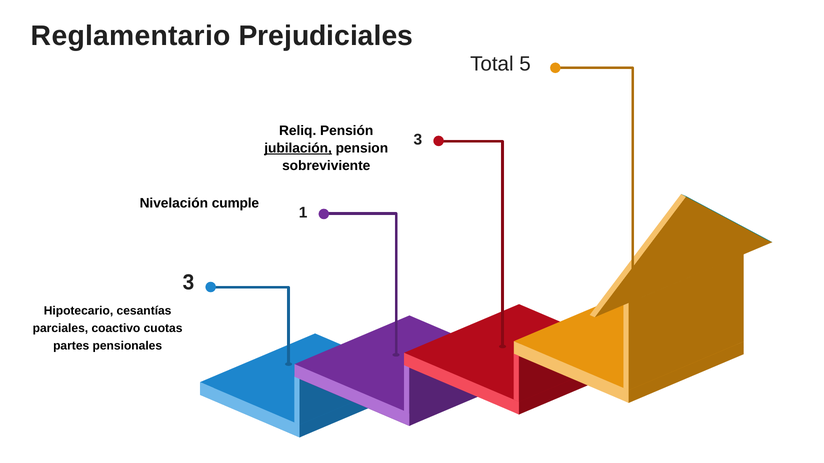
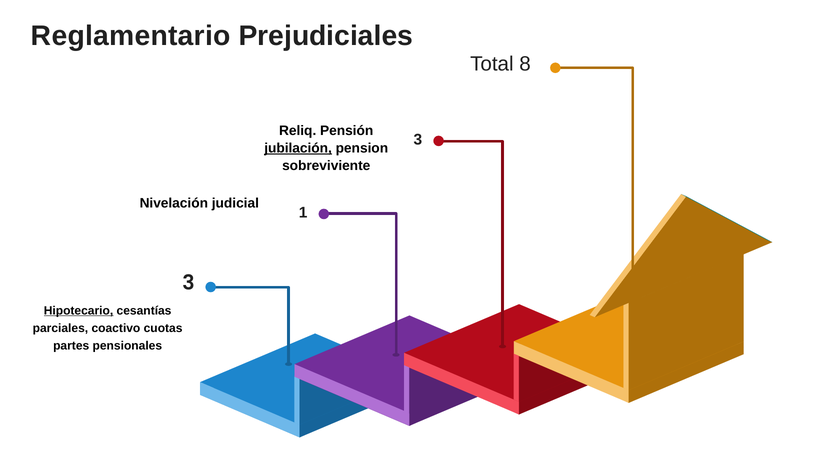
5: 5 -> 8
cumple: cumple -> judicial
Hipotecario underline: none -> present
